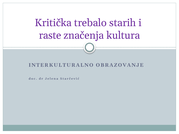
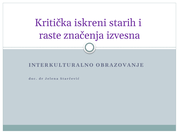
trebalo: trebalo -> iskreni
kultura: kultura -> izvesna
